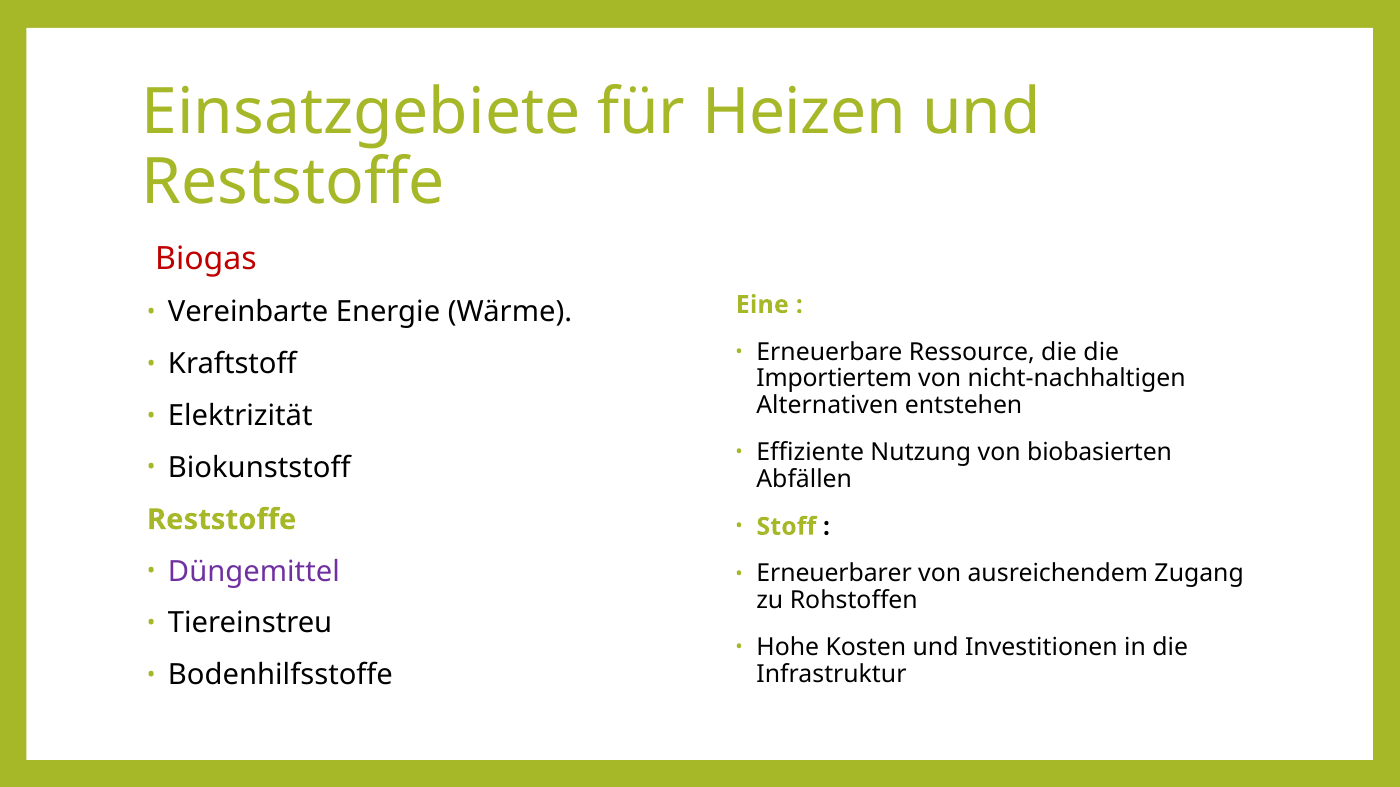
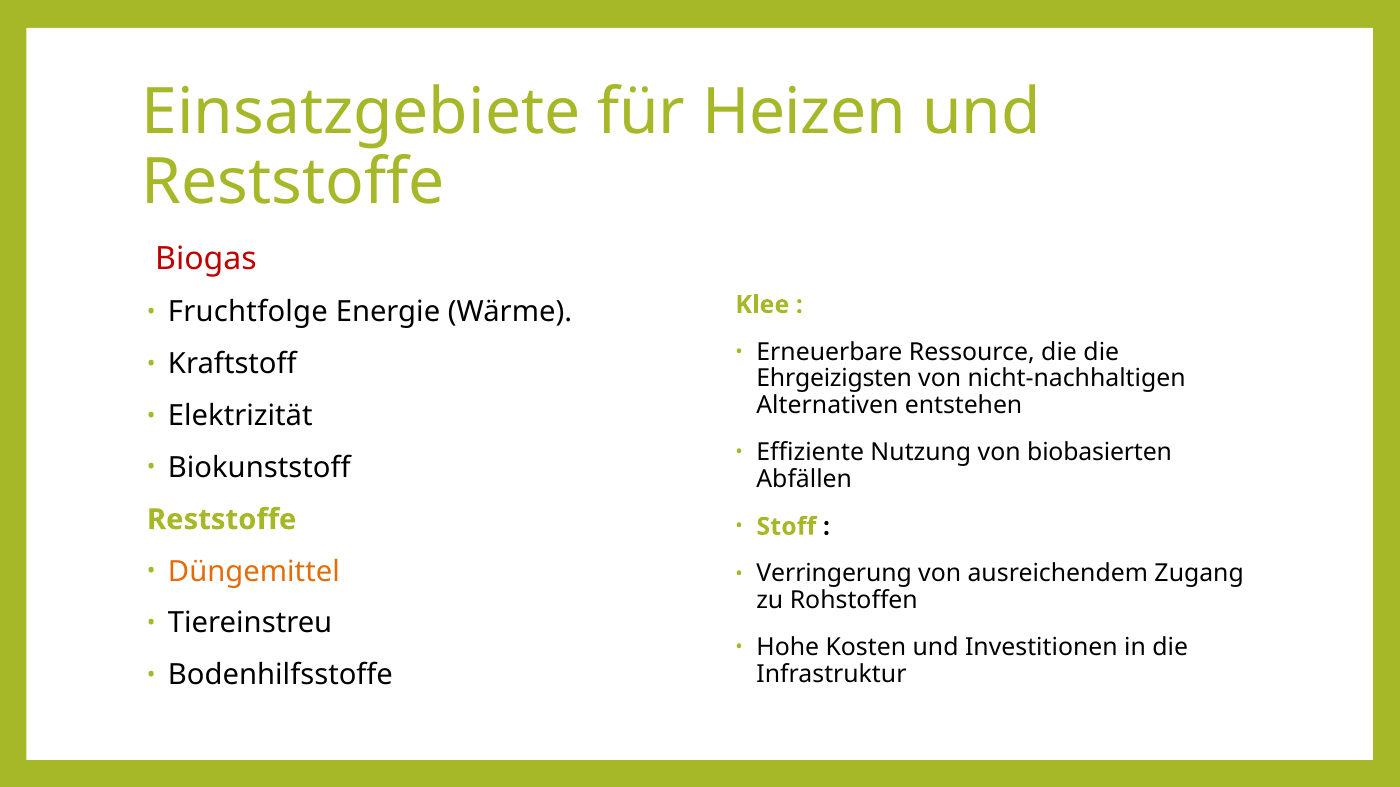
Eine: Eine -> Klee
Vereinbarte: Vereinbarte -> Fruchtfolge
Importiertem: Importiertem -> Ehrgeizigsten
Düngemittel colour: purple -> orange
Erneuerbarer: Erneuerbarer -> Verringerung
